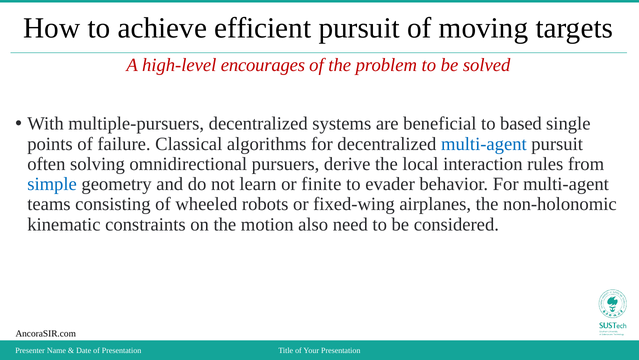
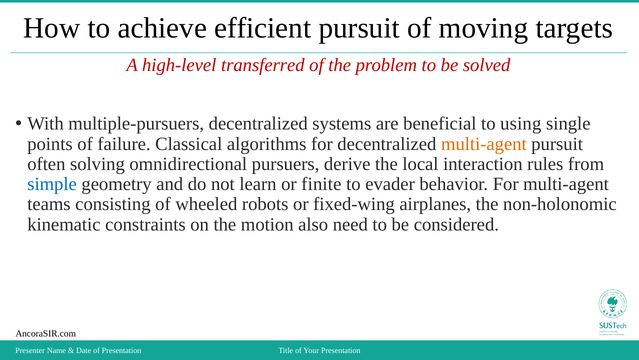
encourages: encourages -> transferred
based: based -> using
multi-agent at (484, 144) colour: blue -> orange
